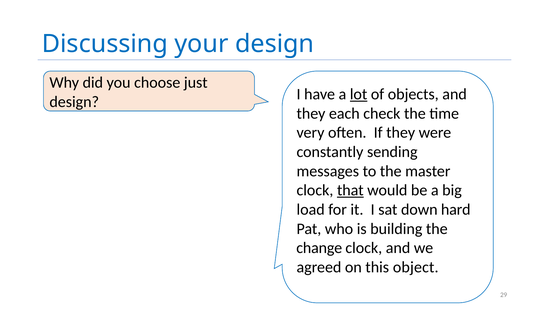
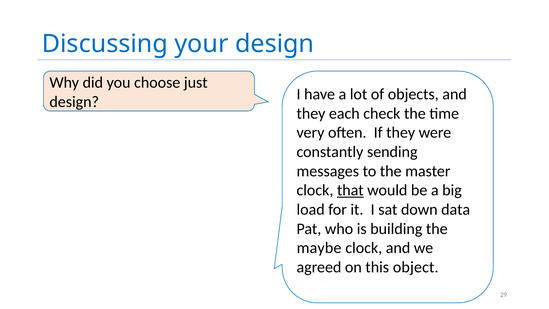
lot underline: present -> none
hard: hard -> data
change: change -> maybe
